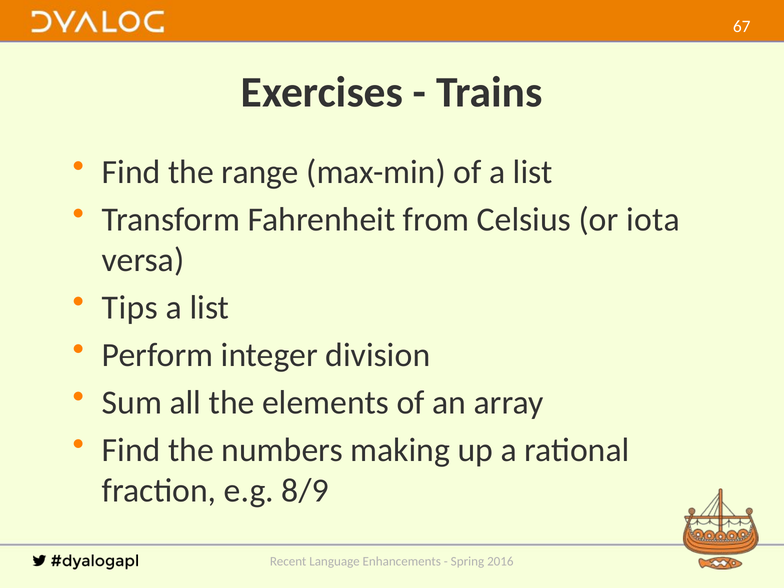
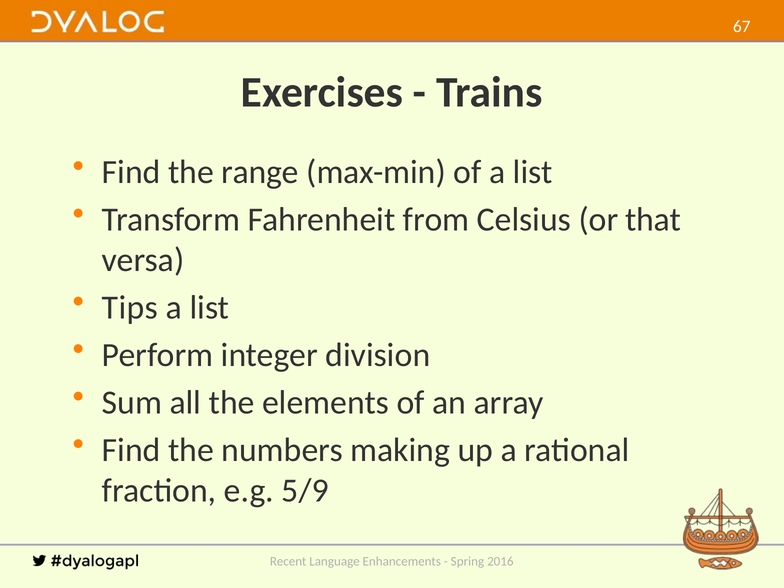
iota: iota -> that
8/9: 8/9 -> 5/9
